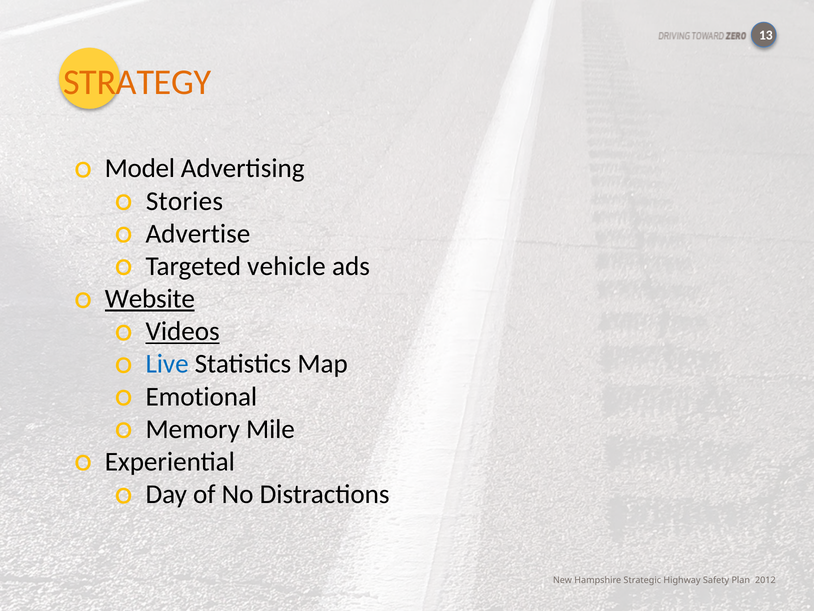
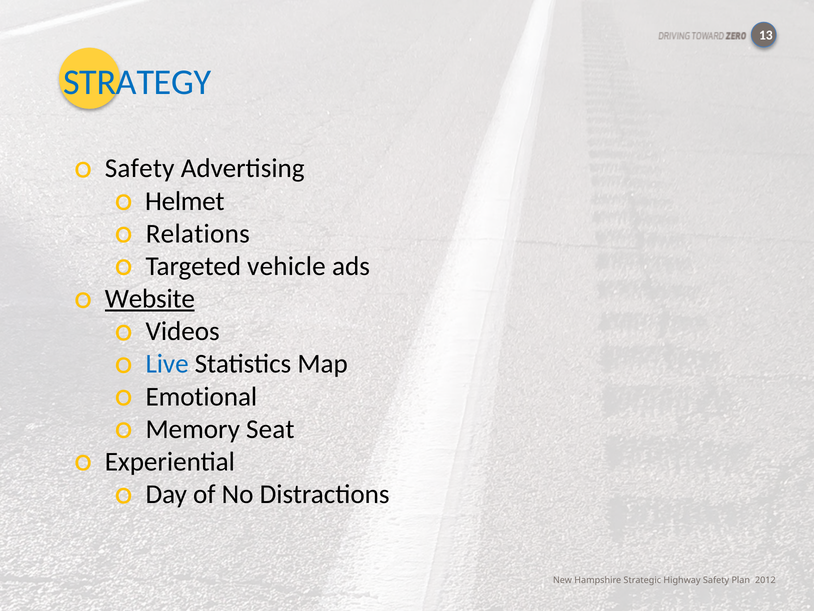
STRATEGY colour: orange -> blue
Model at (140, 168): Model -> Safety
Stories: Stories -> Helmet
Advertise: Advertise -> Relations
Videos underline: present -> none
Mile: Mile -> Seat
